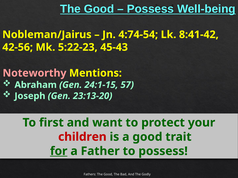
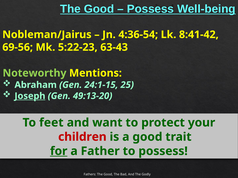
4:74-54: 4:74-54 -> 4:36-54
42-56: 42-56 -> 69-56
45-43: 45-43 -> 63-43
Noteworthy colour: pink -> light green
57: 57 -> 25
Joseph underline: none -> present
23:13-20: 23:13-20 -> 49:13-20
first: first -> feet
